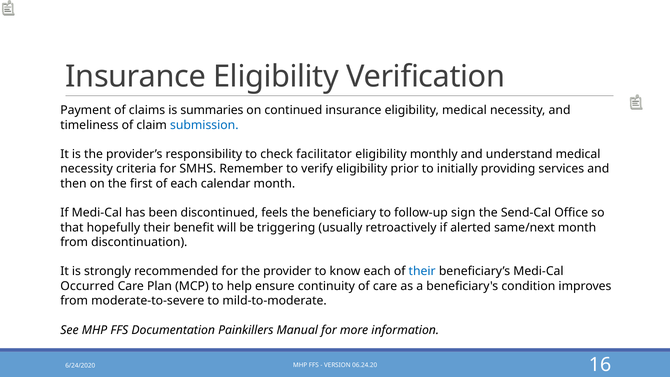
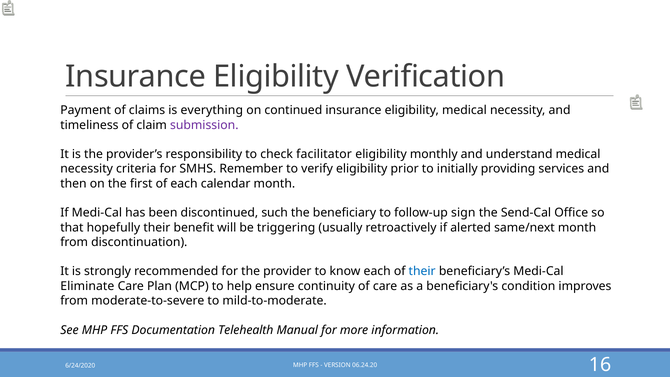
summaries: summaries -> everything
submission colour: blue -> purple
feels: feels -> such
Occurred: Occurred -> Eliminate
Painkillers: Painkillers -> Telehealth
